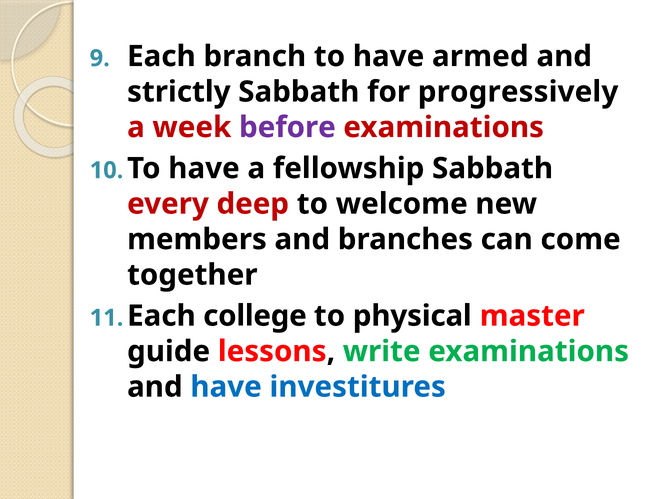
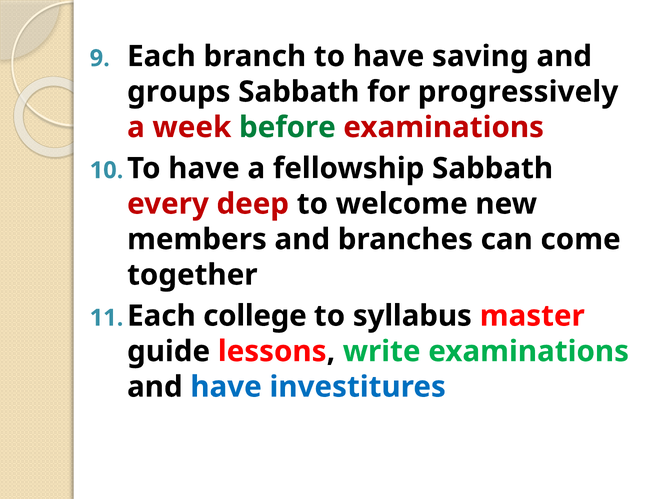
armed: armed -> saving
strictly: strictly -> groups
before colour: purple -> green
physical: physical -> syllabus
